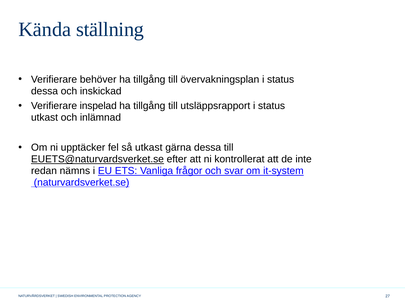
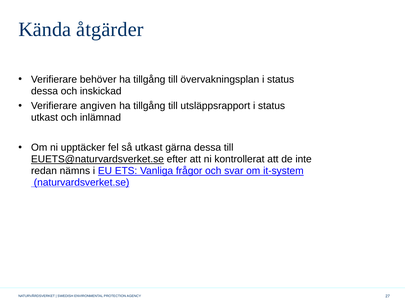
ställning: ställning -> åtgärder
inspelad: inspelad -> angiven
